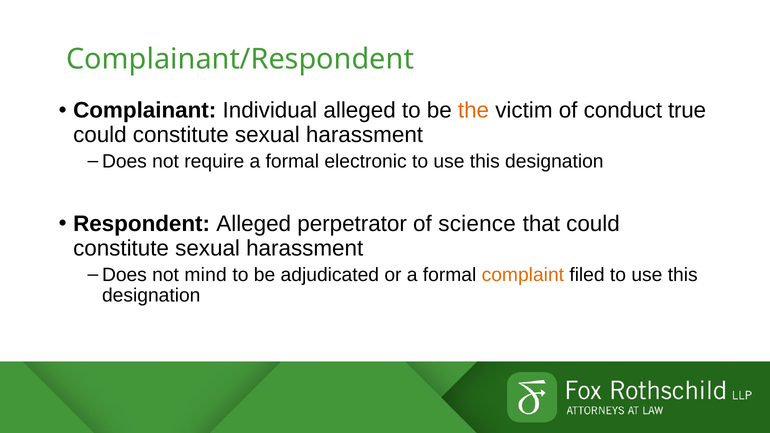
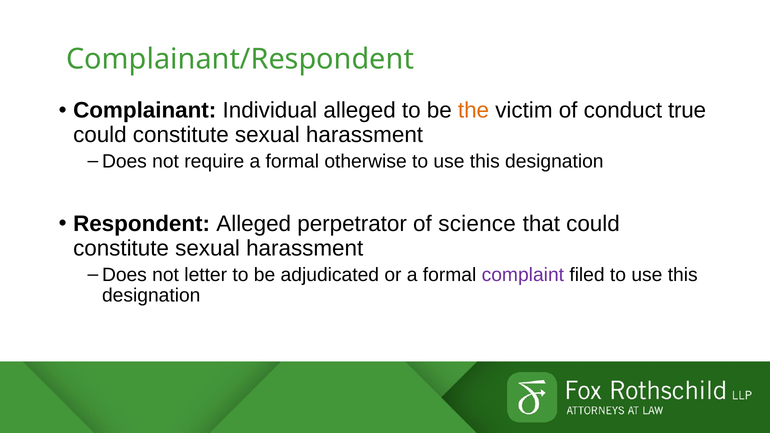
electronic: electronic -> otherwise
mind: mind -> letter
complaint colour: orange -> purple
